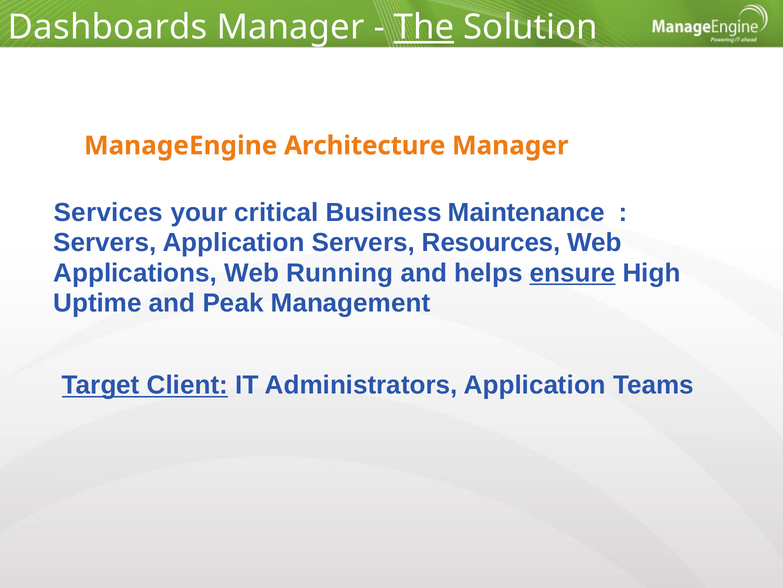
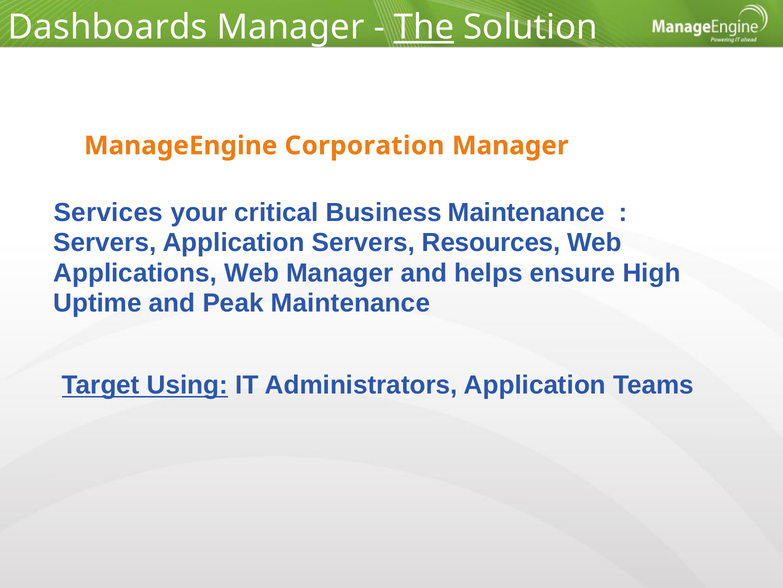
Architecture: Architecture -> Corporation
Web Running: Running -> Manager
ensure underline: present -> none
Peak Management: Management -> Maintenance
Client: Client -> Using
